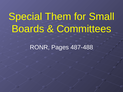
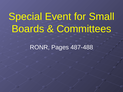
Them: Them -> Event
